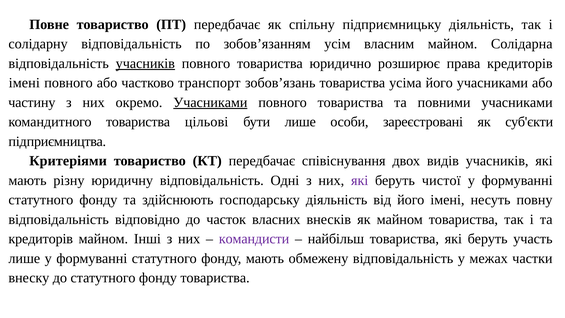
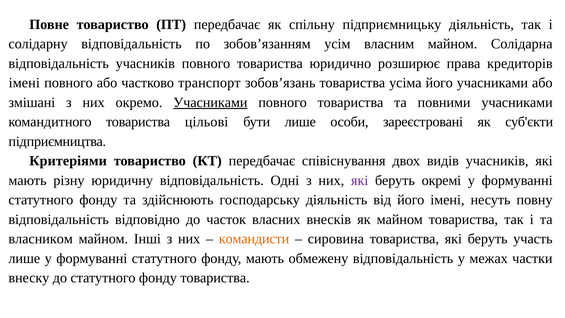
учасників at (145, 63) underline: present -> none
частину: частину -> змішані
чистої: чистої -> окремі
кредиторів at (41, 239): кредиторів -> власником
командисти colour: purple -> orange
найбільш: найбільш -> сировина
